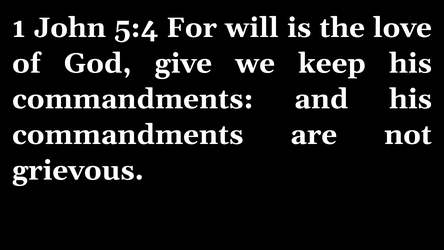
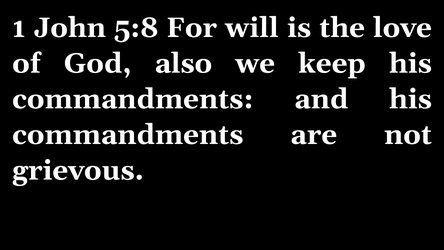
5:4: 5:4 -> 5:8
give: give -> also
